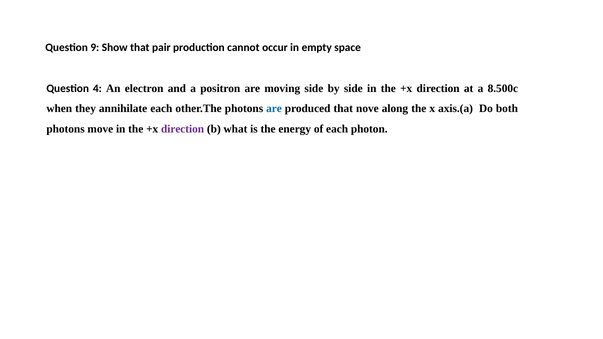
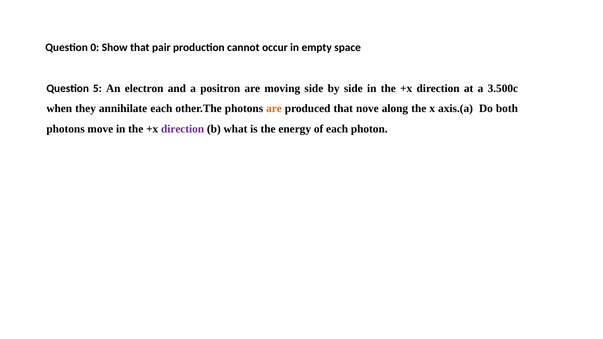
9: 9 -> 0
4: 4 -> 5
8.500c: 8.500c -> 3.500c
are at (274, 109) colour: blue -> orange
